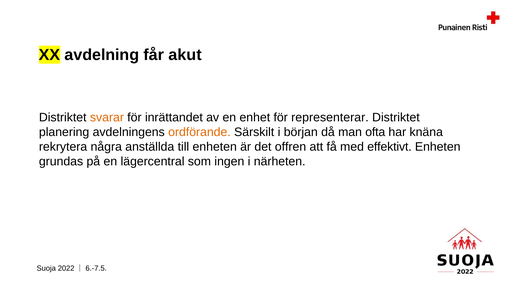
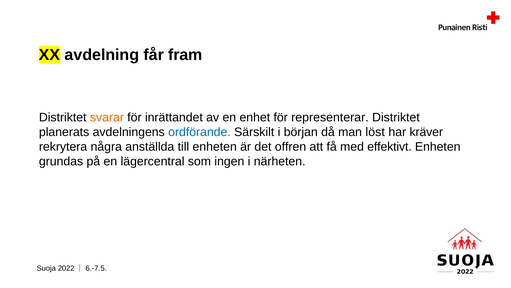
akut: akut -> fram
planering: planering -> planerats
ordförande colour: orange -> blue
ofta: ofta -> löst
knäna: knäna -> kräver
